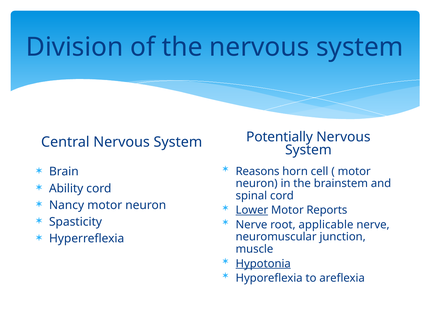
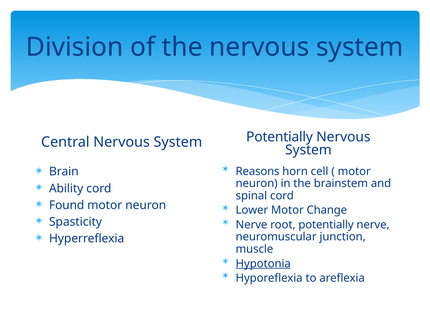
Nancy: Nancy -> Found
Lower underline: present -> none
Reports: Reports -> Change
root applicable: applicable -> potentially
